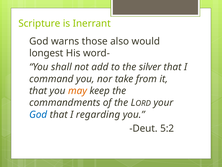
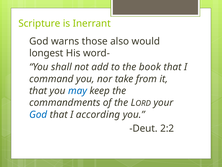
silver: silver -> book
may colour: orange -> blue
regarding: regarding -> according
5:2: 5:2 -> 2:2
